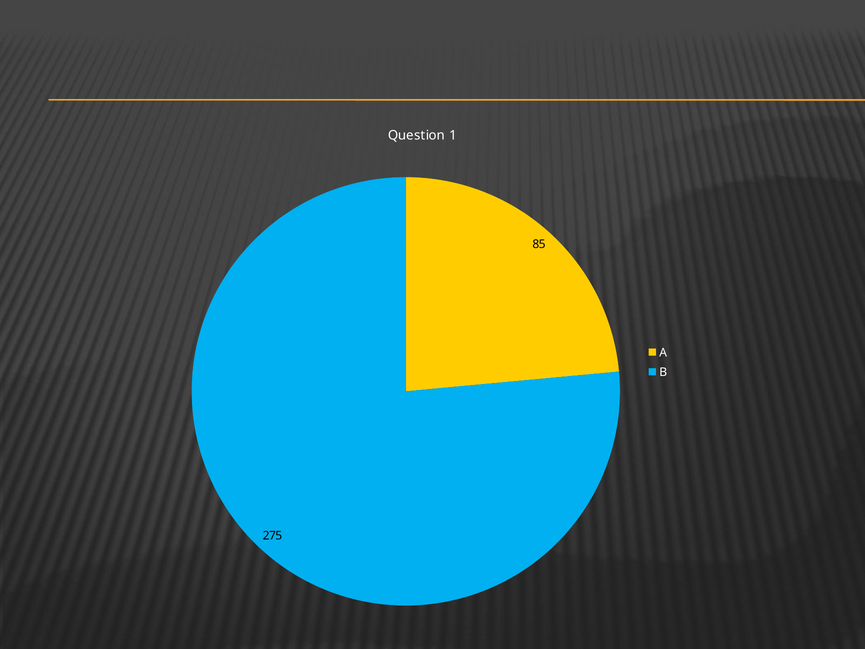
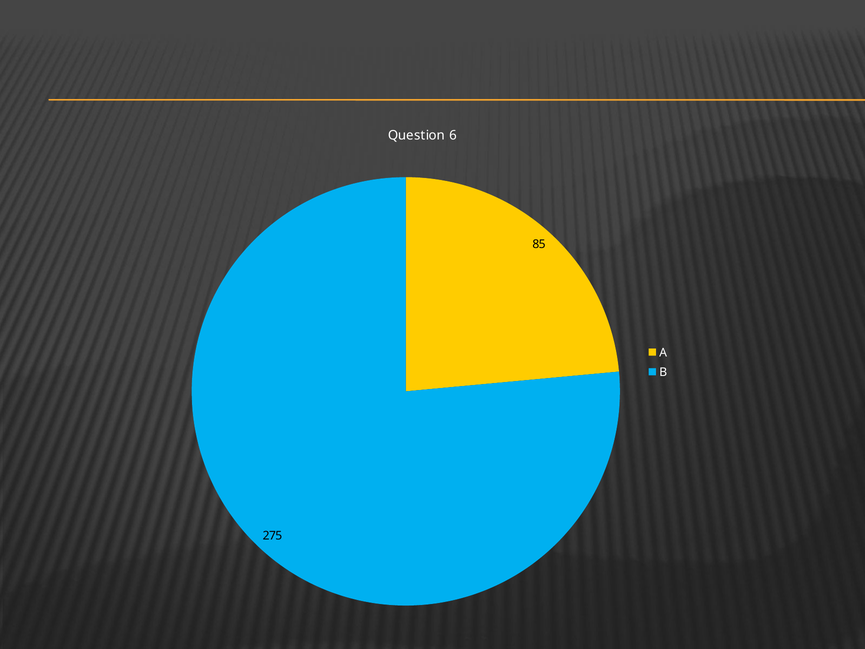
1: 1 -> 6
